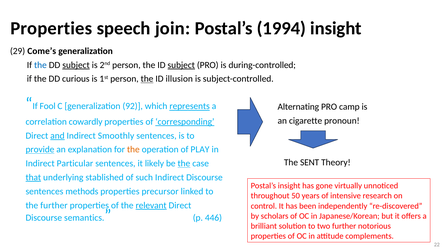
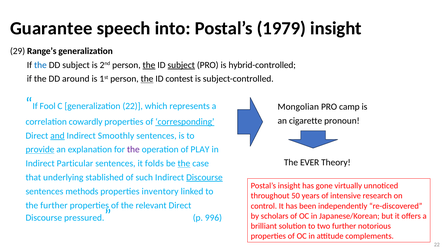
Properties at (51, 28): Properties -> Guarantee
join: join -> into
1994: 1994 -> 1979
Come’s: Come’s -> Range’s
subject at (76, 65) underline: present -> none
the at (149, 65) underline: none -> present
during-controlled: during-controlled -> hybrid-controlled
curious: curious -> around
illusion: illusion -> contest
generalization 92: 92 -> 22
represents underline: present -> none
Alternating: Alternating -> Mongolian
the at (133, 149) colour: orange -> purple
SENT: SENT -> EVER
likely: likely -> folds
that underline: present -> none
Discourse at (204, 177) underline: none -> present
precursor: precursor -> inventory
relevant underline: present -> none
semantics: semantics -> pressured
446: 446 -> 996
